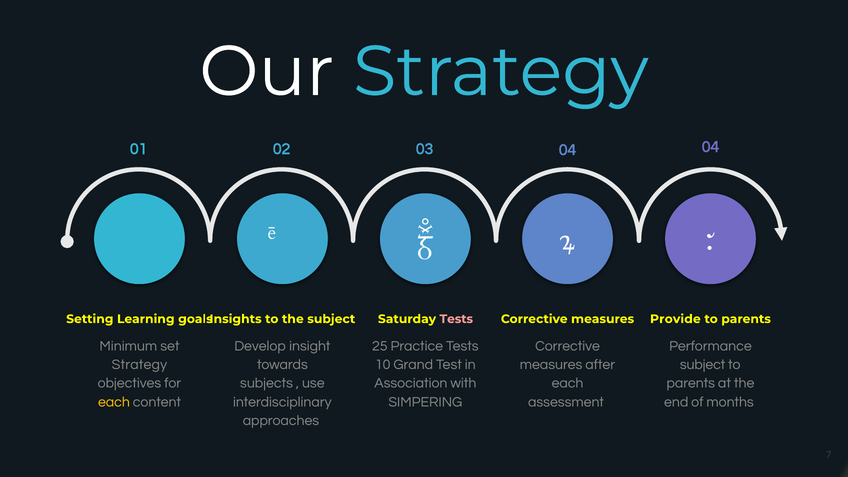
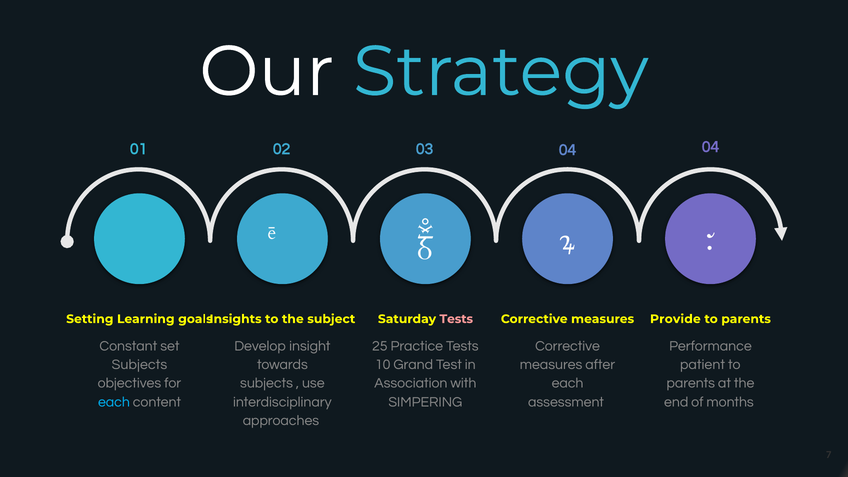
Minimum: Minimum -> Constant
Strategy at (139, 365): Strategy -> Subjects
subject at (703, 365): subject -> patient
each at (114, 402) colour: yellow -> light blue
